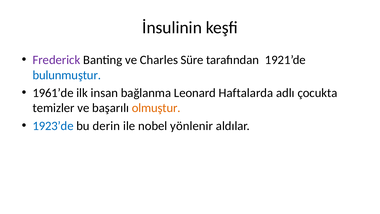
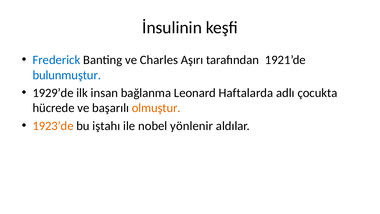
Frederick colour: purple -> blue
Süre: Süre -> Aşırı
1961’de: 1961’de -> 1929’de
temizler: temizler -> hücrede
1923’de colour: blue -> orange
derin: derin -> iştahı
